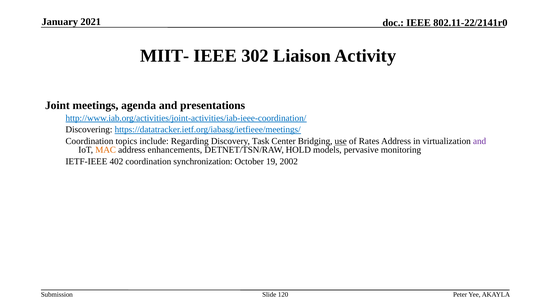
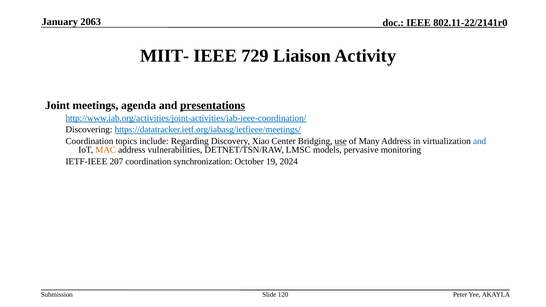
2021: 2021 -> 2063
302: 302 -> 729
presentations underline: none -> present
Task: Task -> Xiao
Rates: Rates -> Many
and at (480, 141) colour: purple -> blue
enhancements: enhancements -> vulnerabilities
HOLD: HOLD -> LMSC
402: 402 -> 207
2002: 2002 -> 2024
